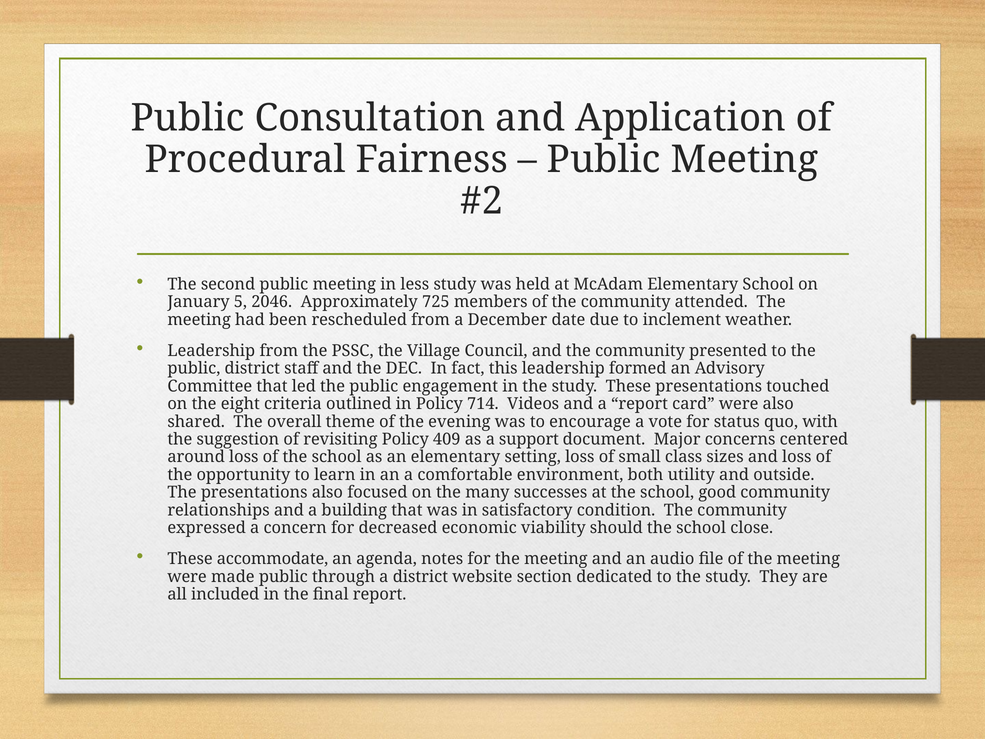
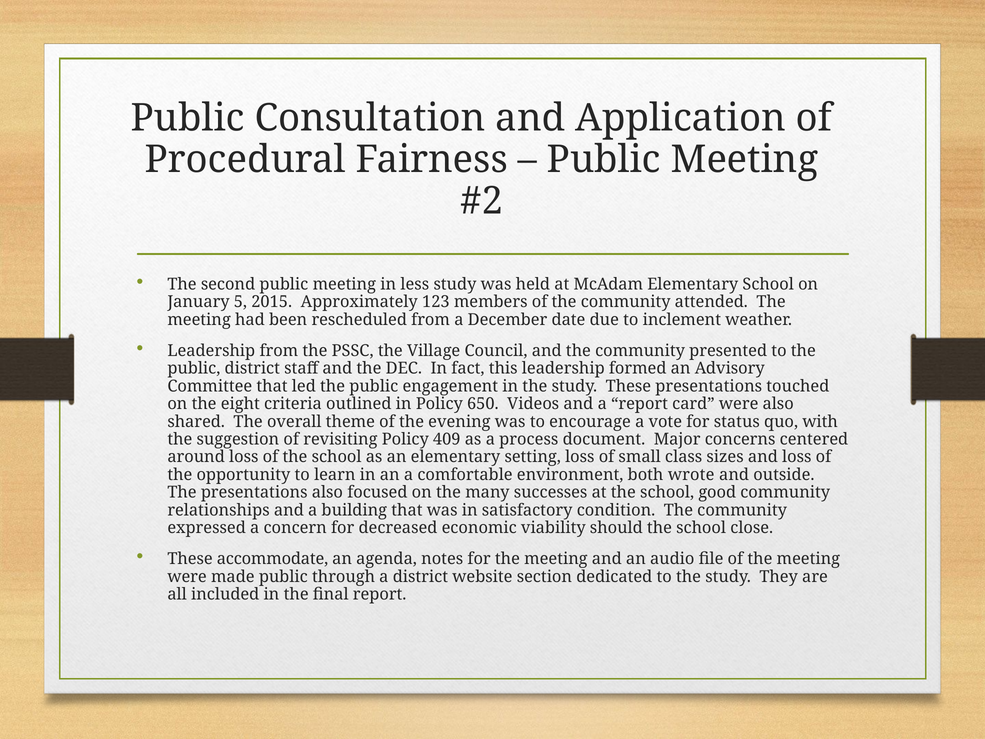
2046: 2046 -> 2015
725: 725 -> 123
714: 714 -> 650
support: support -> process
utility: utility -> wrote
